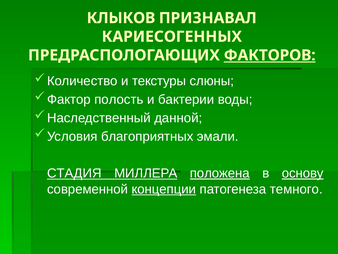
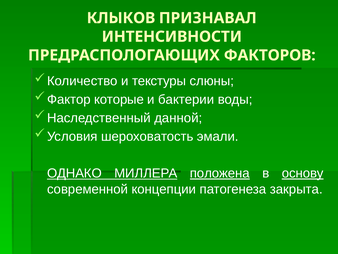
КАРИЕСОГЕННЫХ: КАРИЕСОГЕННЫХ -> ИНТЕНСИВНОСТИ
ФАКТОРОВ underline: present -> none
полость: полость -> которые
благоприятных: благоприятных -> шероховатость
СТАДИЯ: СТАДИЯ -> ОДНАКО
концепции underline: present -> none
темного: темного -> закрыта
